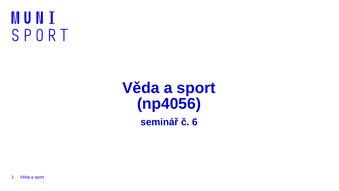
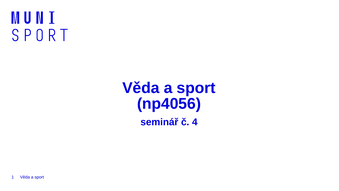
6: 6 -> 4
